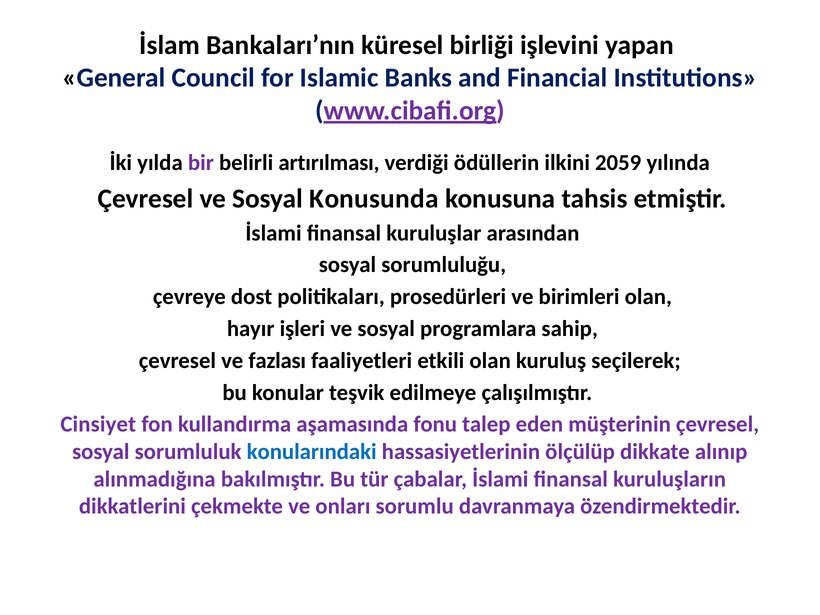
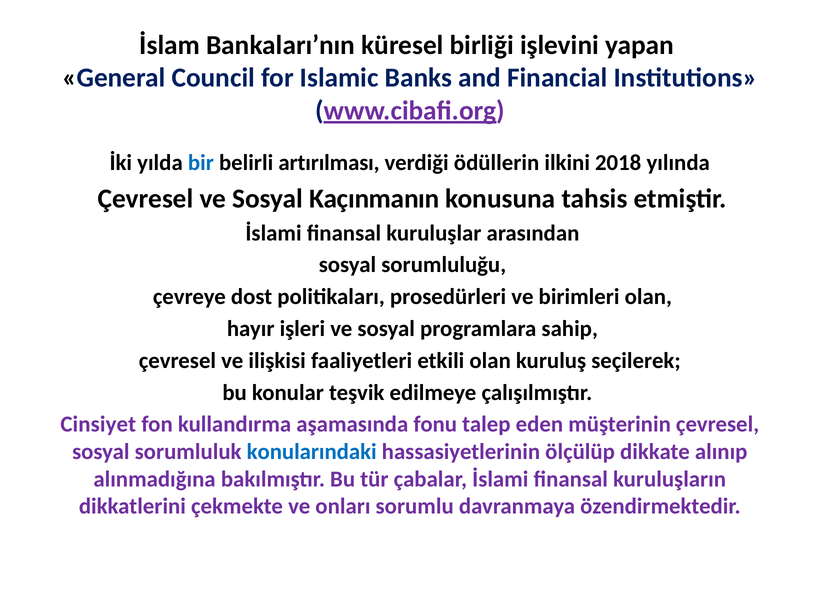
bir colour: purple -> blue
2059: 2059 -> 2018
Konusunda: Konusunda -> Kaçınmanın
fazlası: fazlası -> ilişkisi
